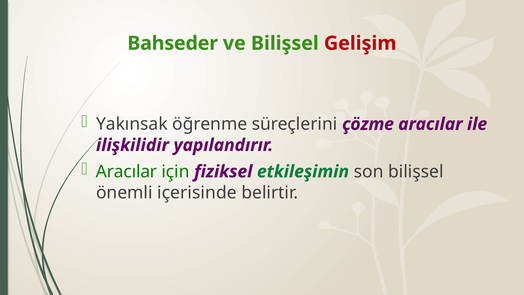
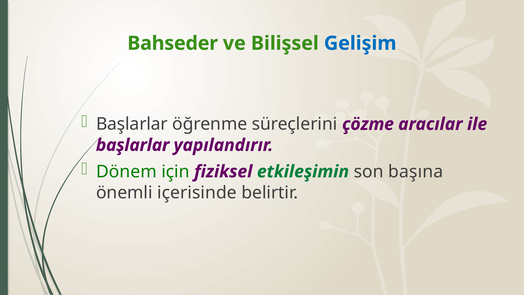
Gelişim colour: red -> blue
Yakınsak at (132, 124): Yakınsak -> Başlarlar
ilişkilidir at (133, 145): ilişkilidir -> başlarlar
Aracılar at (127, 171): Aracılar -> Dönem
son bilişsel: bilişsel -> başına
